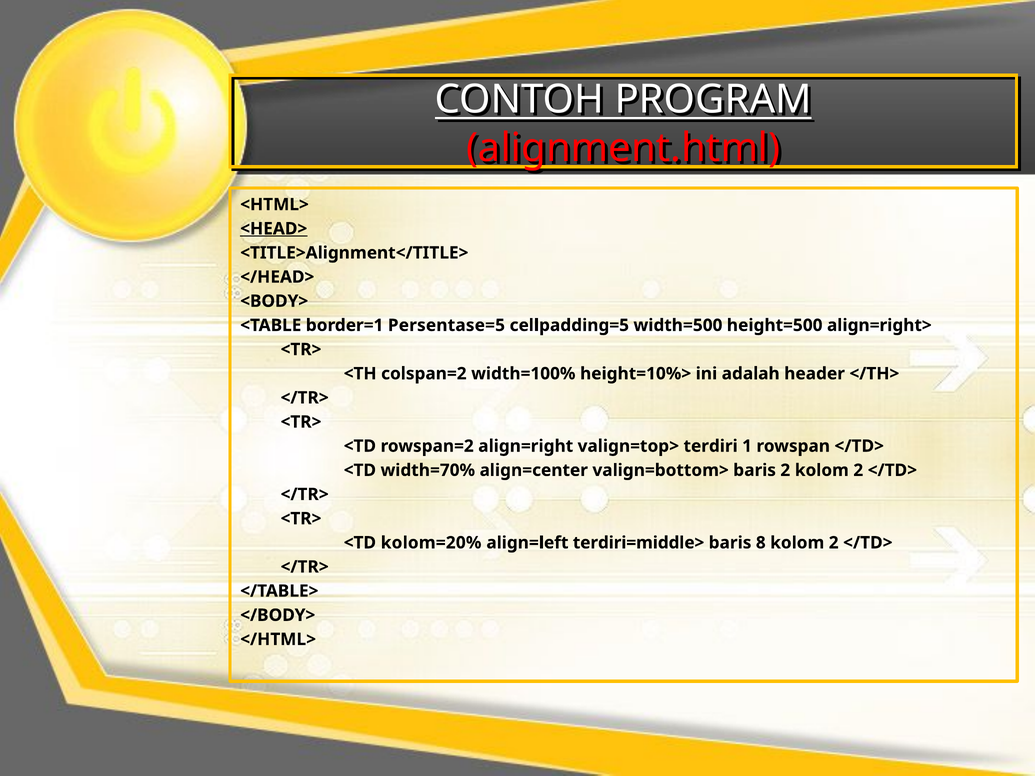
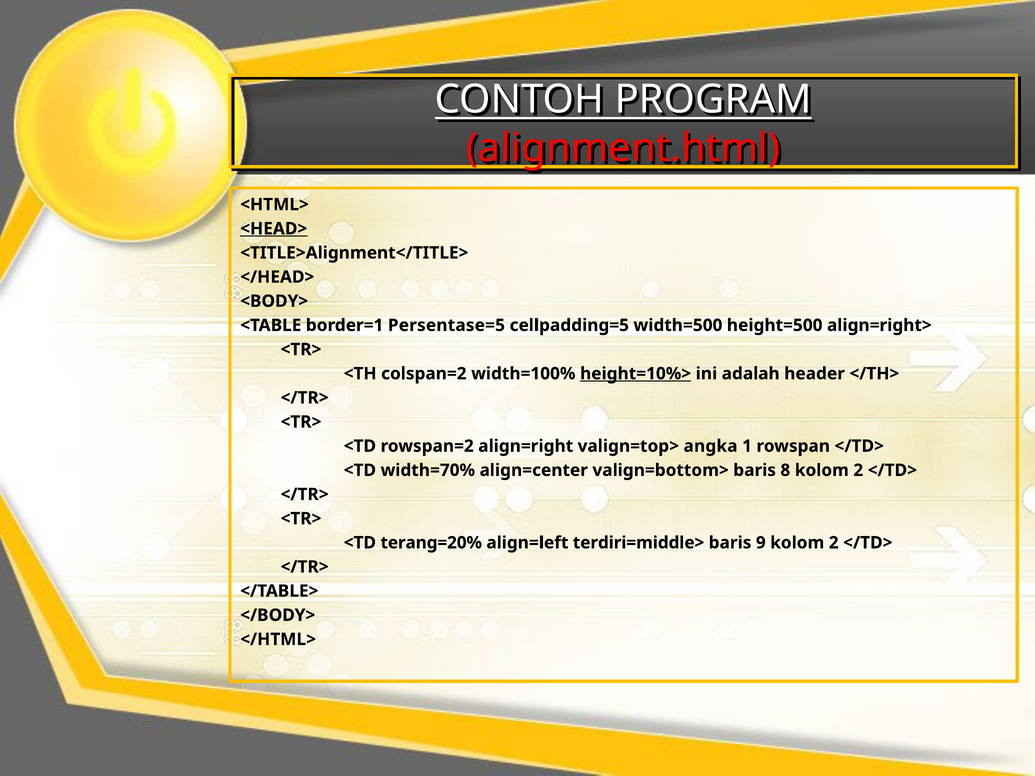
height=10%> underline: none -> present
terdiri: terdiri -> angka
baris 2: 2 -> 8
kolom=20%: kolom=20% -> terang=20%
8: 8 -> 9
